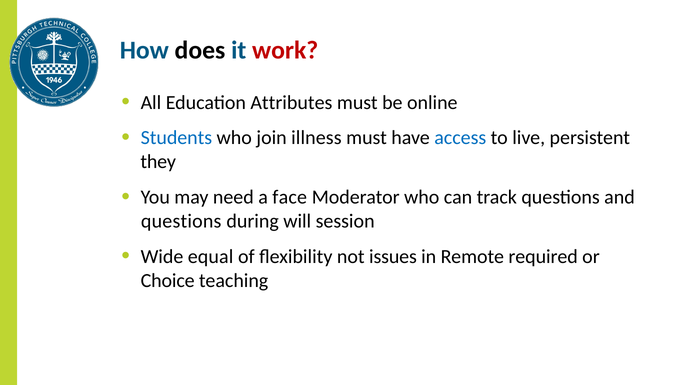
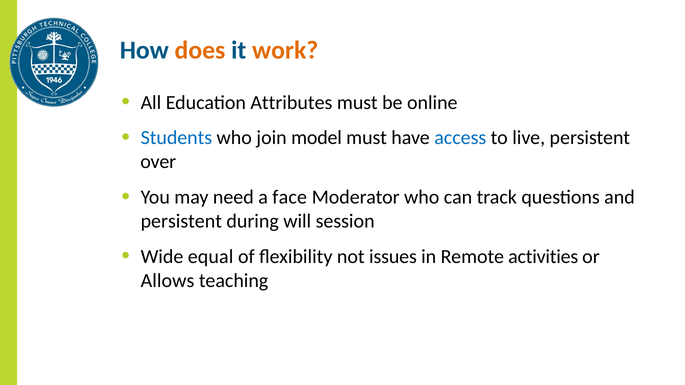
does colour: black -> orange
work colour: red -> orange
illness: illness -> model
they: they -> over
questions at (181, 221): questions -> persistent
required: required -> activities
Choice: Choice -> Allows
